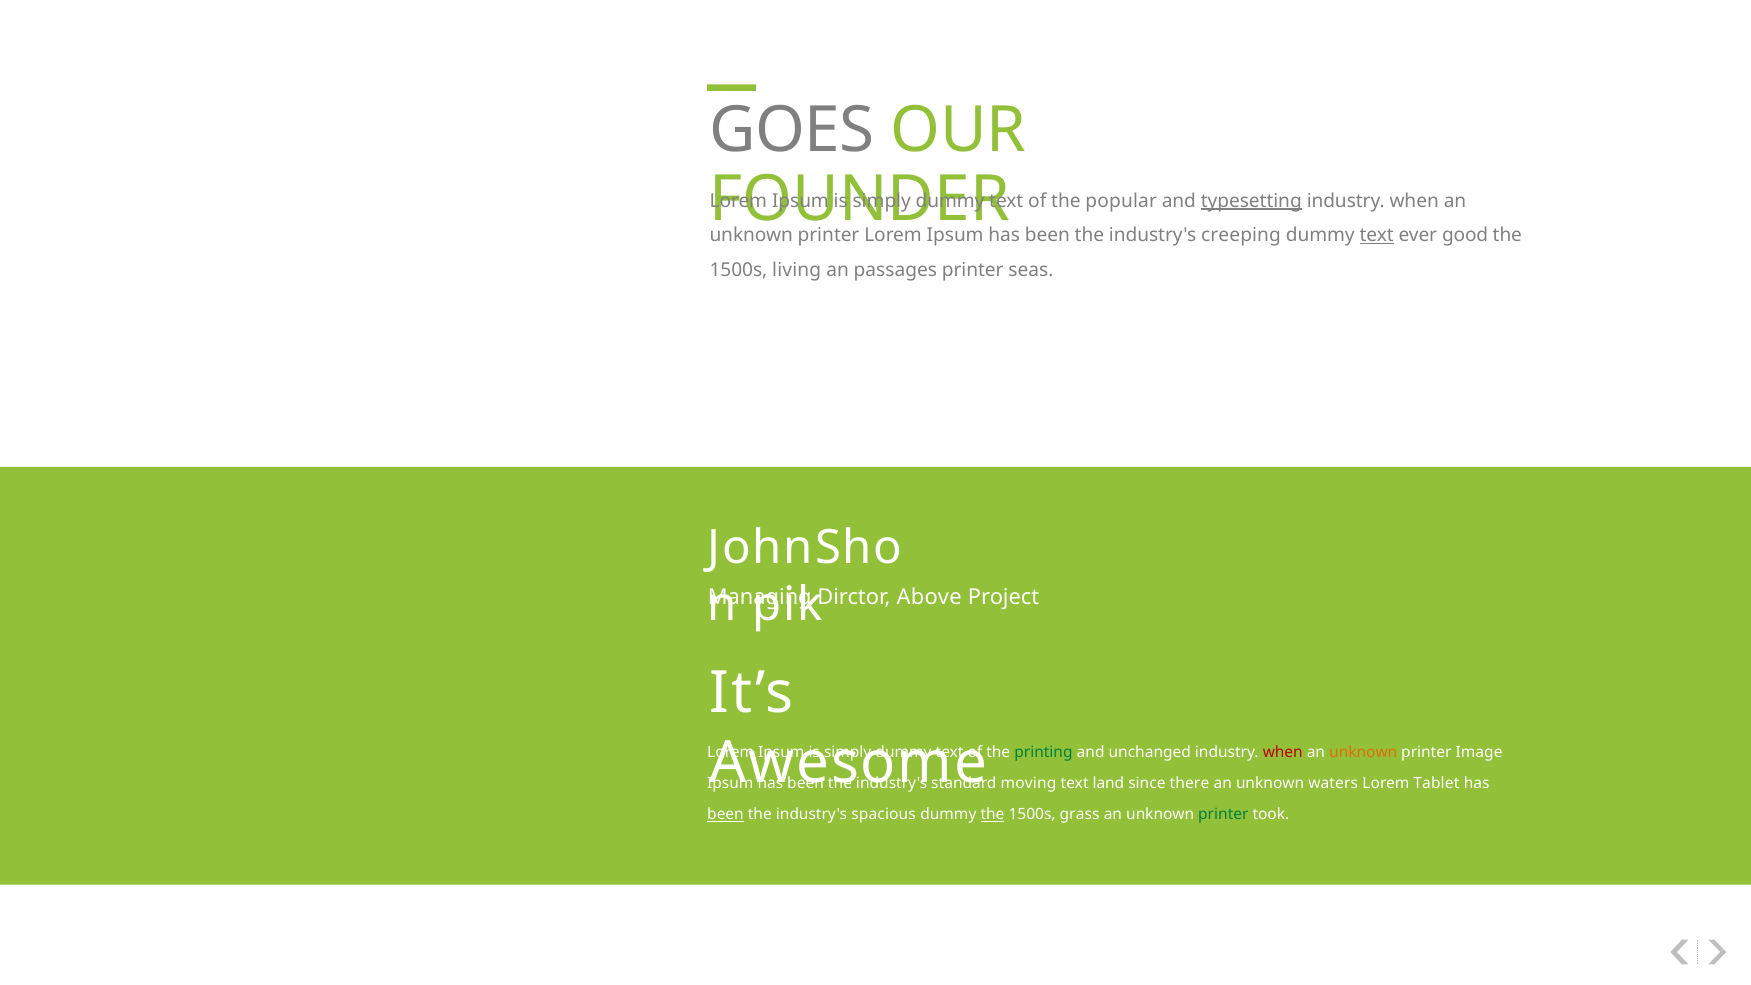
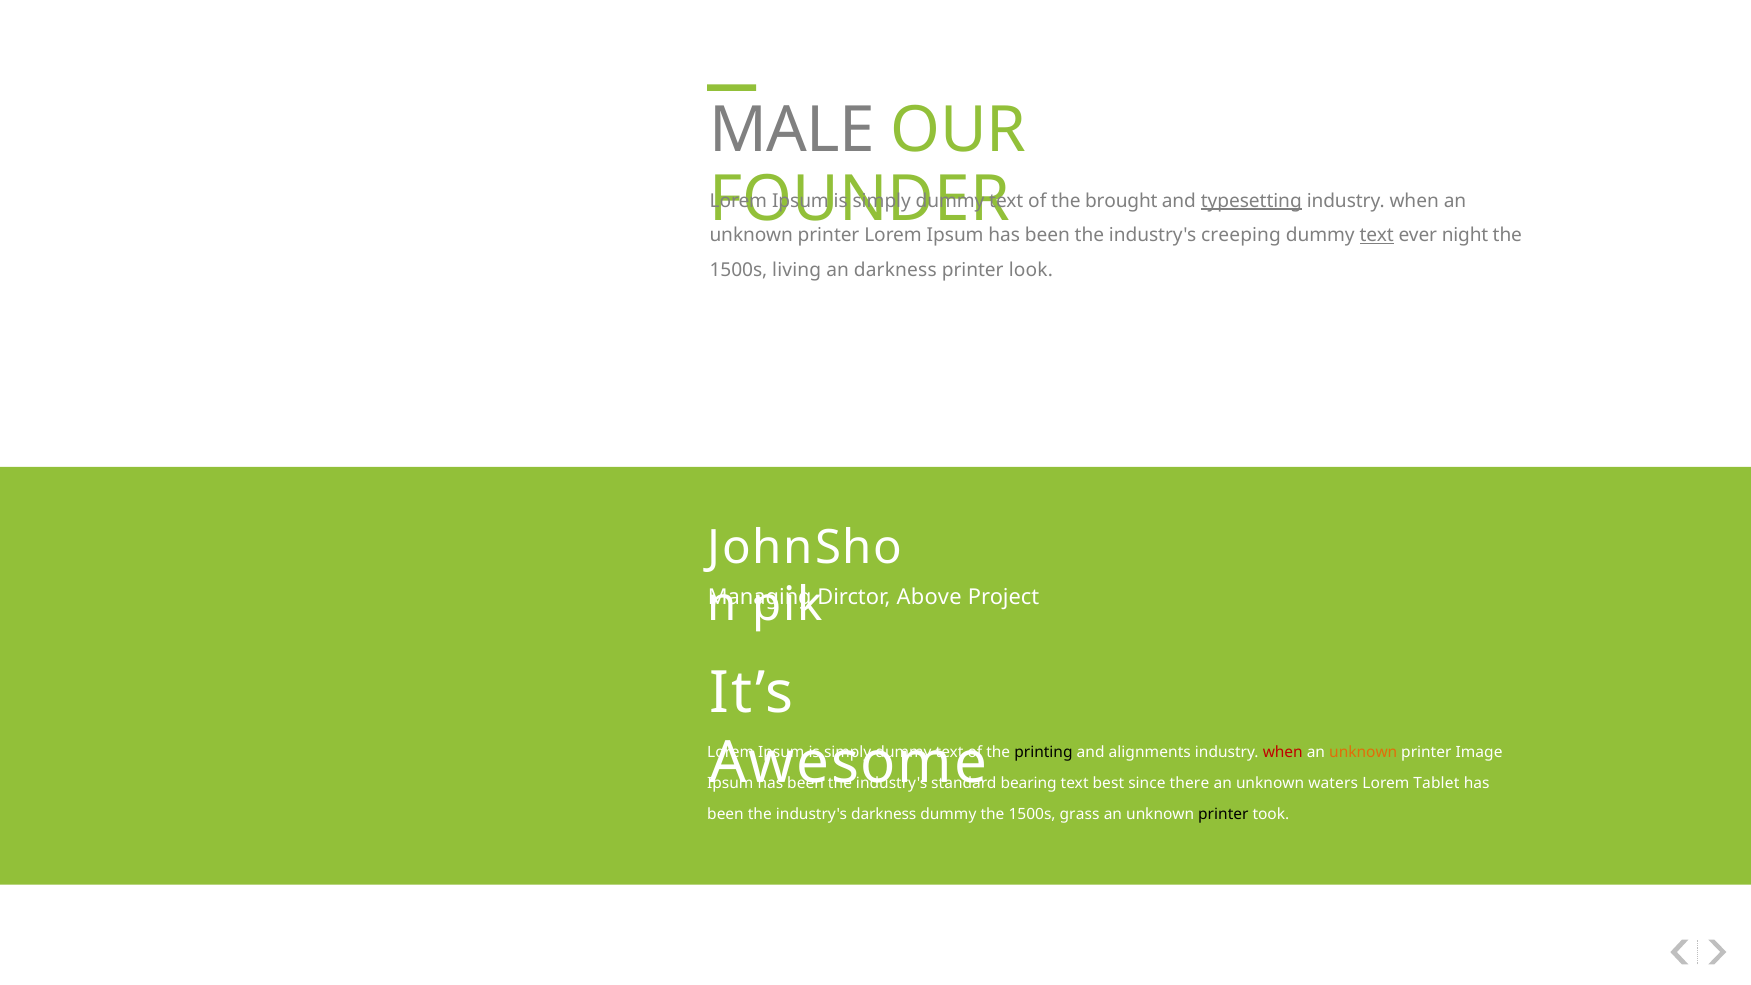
GOES: GOES -> MALE
popular: popular -> brought
good: good -> night
an passages: passages -> darkness
seas: seas -> look
printing colour: green -> black
unchanged: unchanged -> alignments
moving: moving -> bearing
land: land -> best
been at (726, 815) underline: present -> none
industry's spacious: spacious -> darkness
the at (993, 815) underline: present -> none
printer at (1223, 815) colour: green -> black
